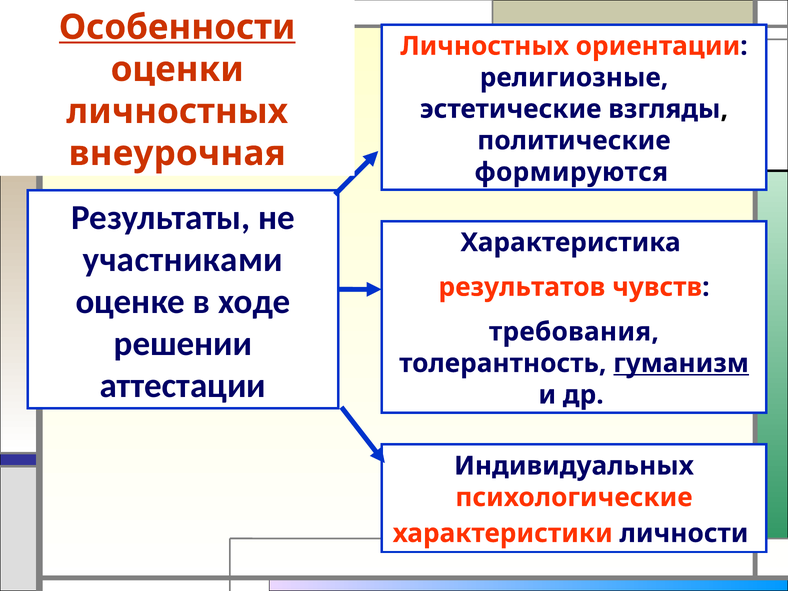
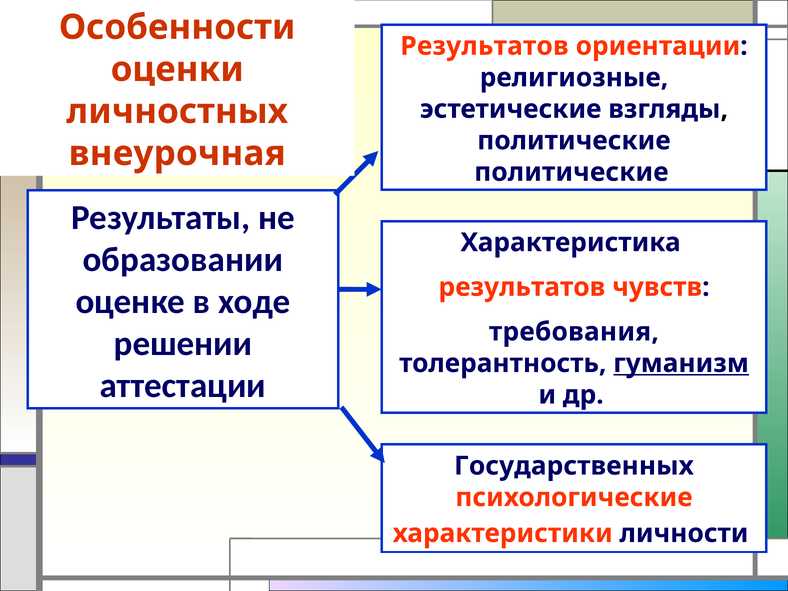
Особенности underline: present -> none
Личностных at (485, 46): Личностных -> Результатов
формируются at (571, 172): формируются -> политические
участниками: участниками -> образовании
Индивидуальных: Индивидуальных -> Государственных
